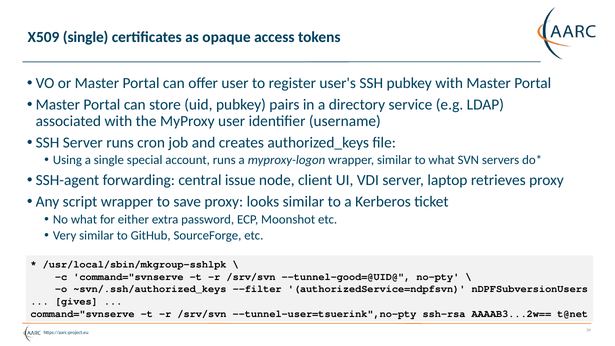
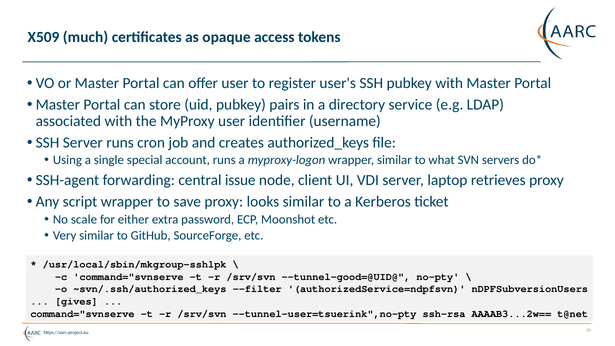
X509 single: single -> much
No what: what -> scale
